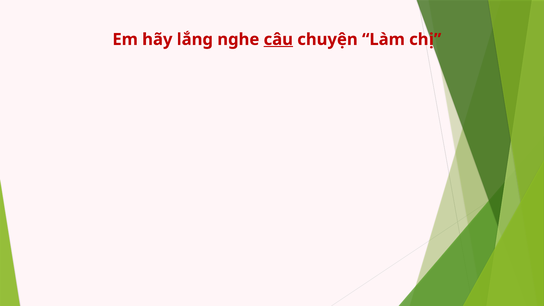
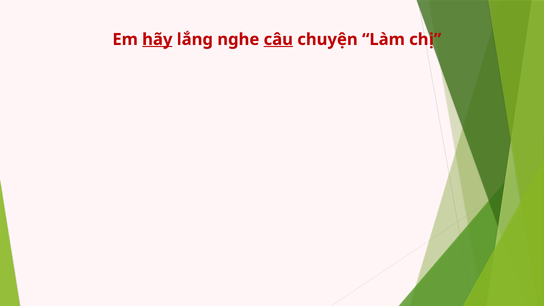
hãy underline: none -> present
